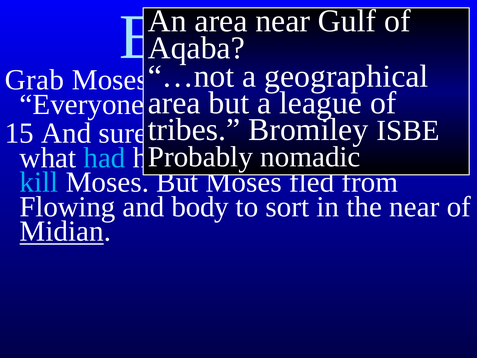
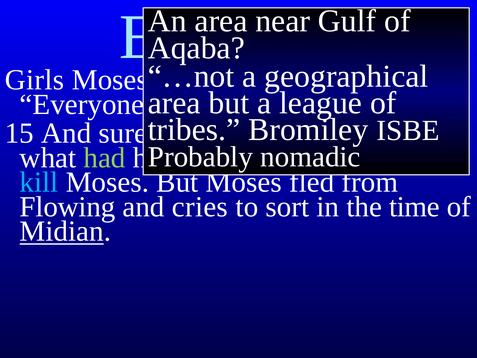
Grab: Grab -> Girls
had colour: light blue -> light green
body: body -> cries
the near: near -> time
